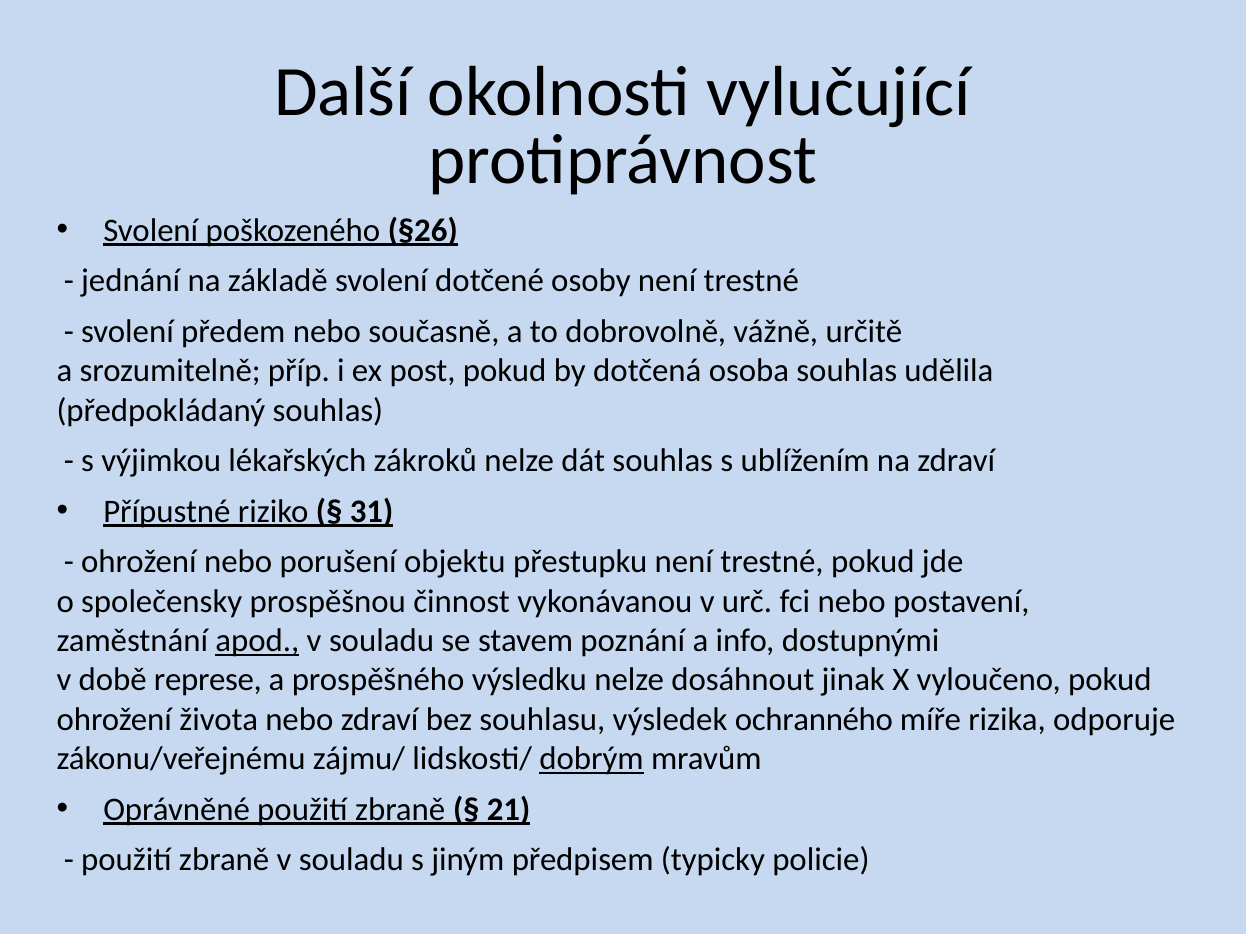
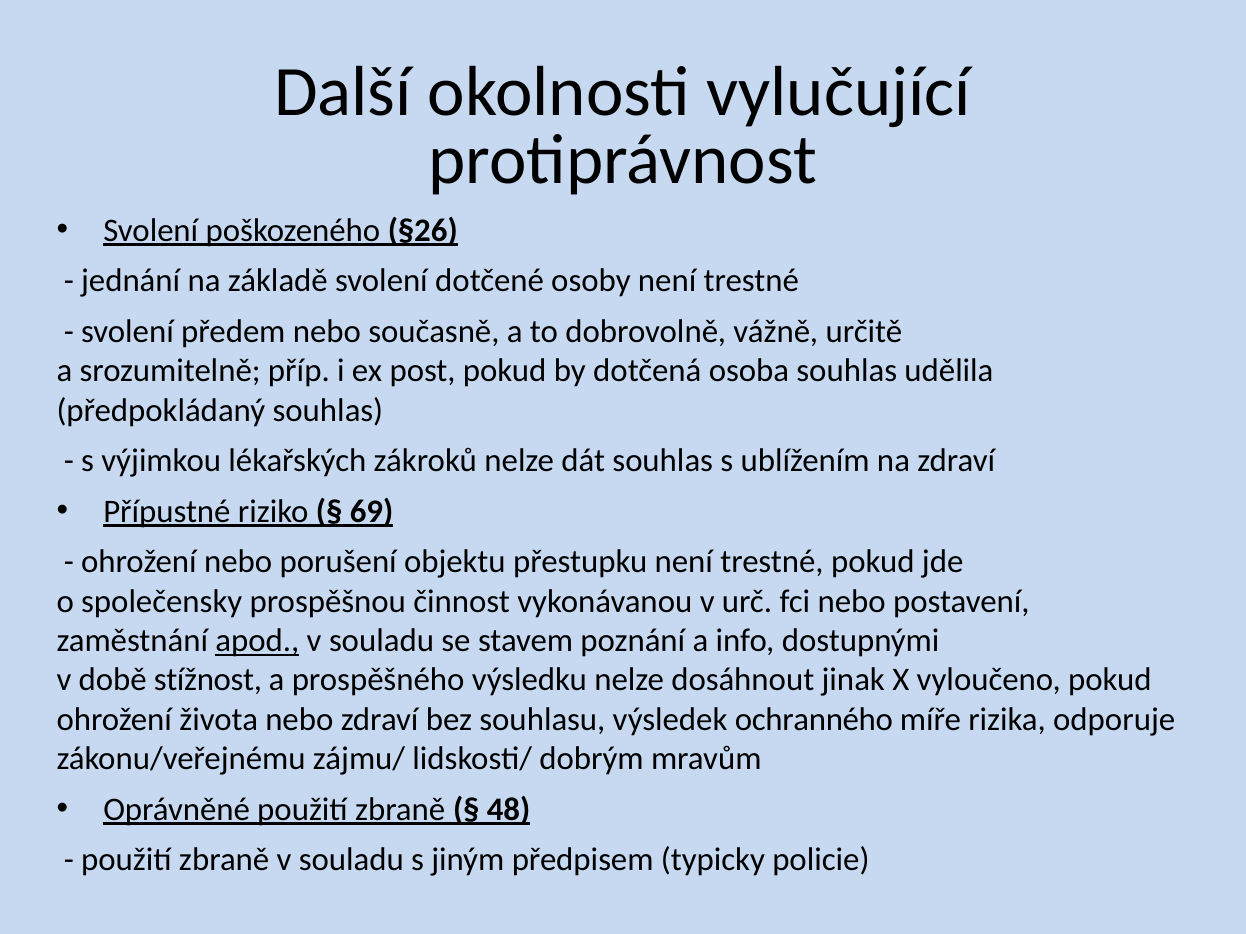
31: 31 -> 69
represe: represe -> stížnost
dobrým underline: present -> none
21: 21 -> 48
